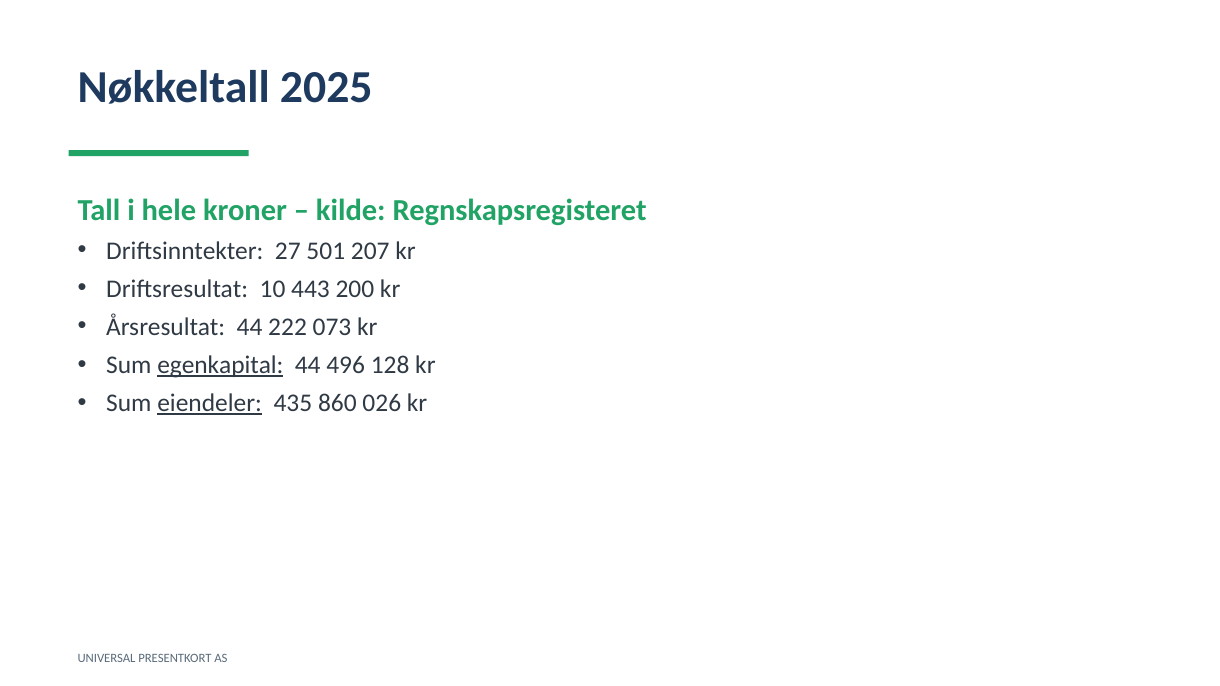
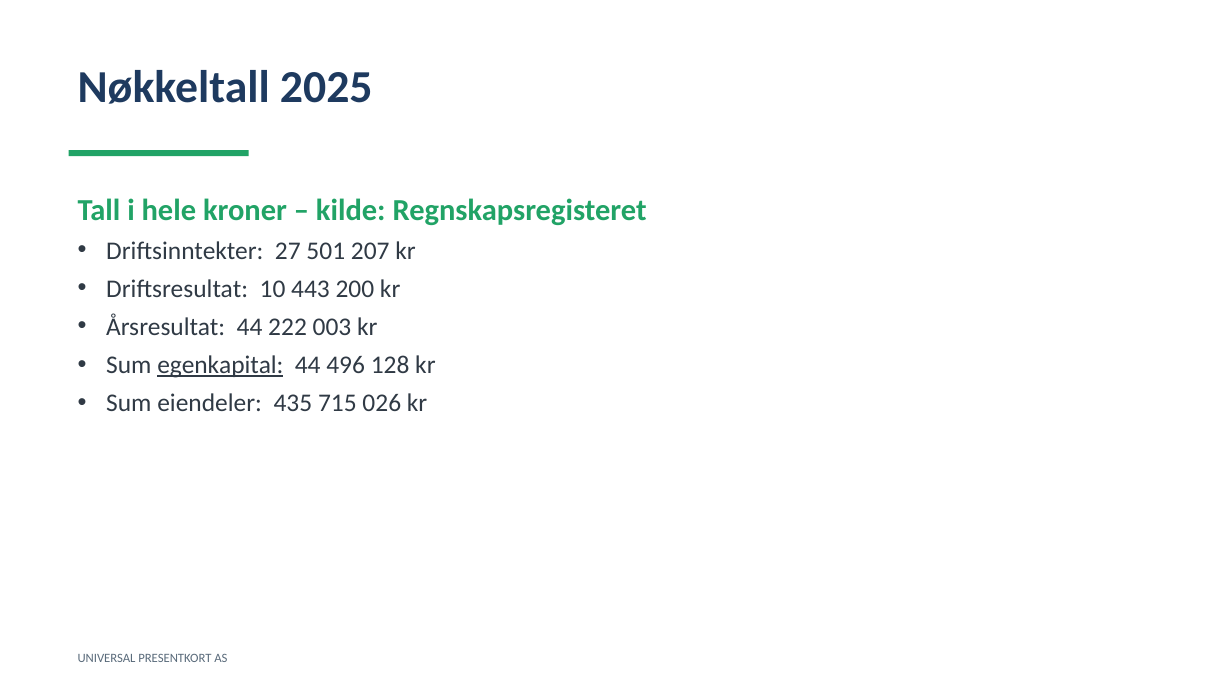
073: 073 -> 003
eiendeler underline: present -> none
860: 860 -> 715
